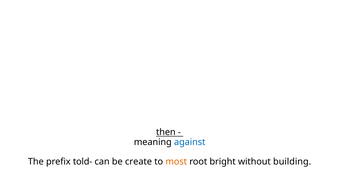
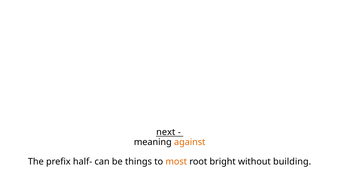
then: then -> next
against colour: blue -> orange
told-: told- -> half-
create: create -> things
